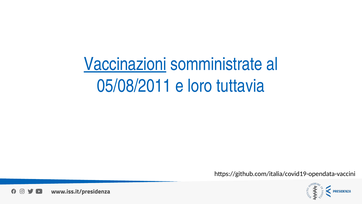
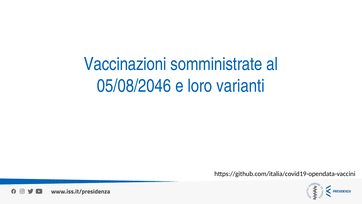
Vaccinazioni underline: present -> none
05/08/2011: 05/08/2011 -> 05/08/2046
tuttavia: tuttavia -> varianti
